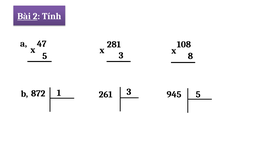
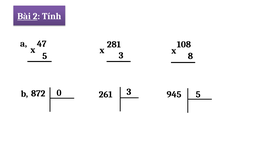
1: 1 -> 0
